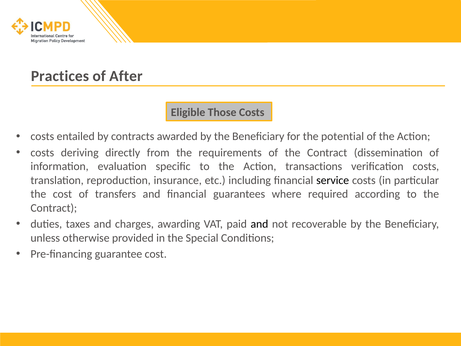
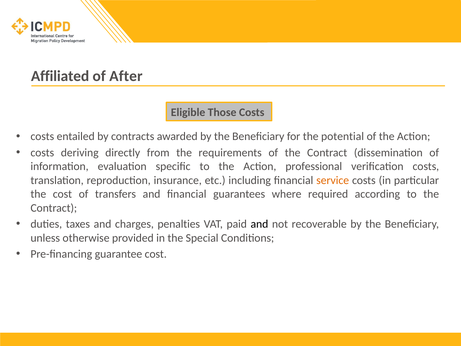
Practices: Practices -> Affiliated
transactions: transactions -> professional
service colour: black -> orange
awarding: awarding -> penalties
